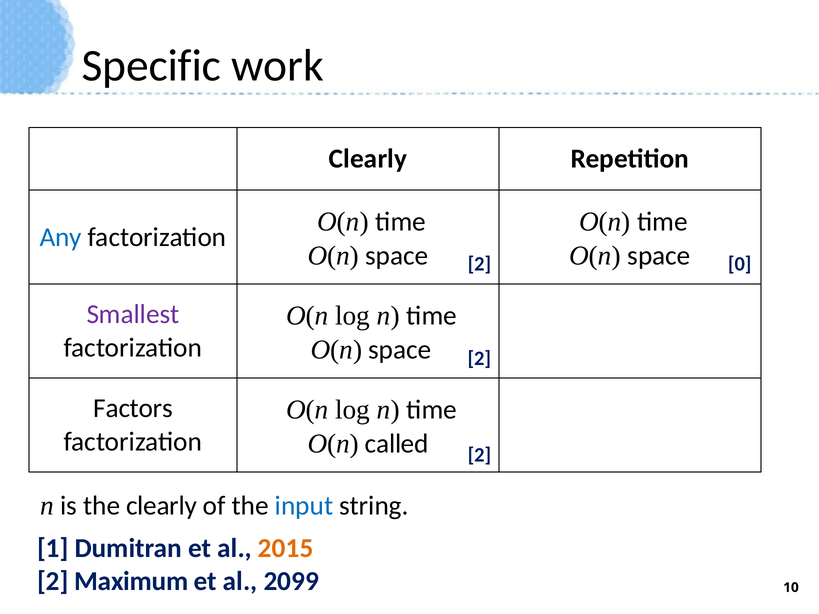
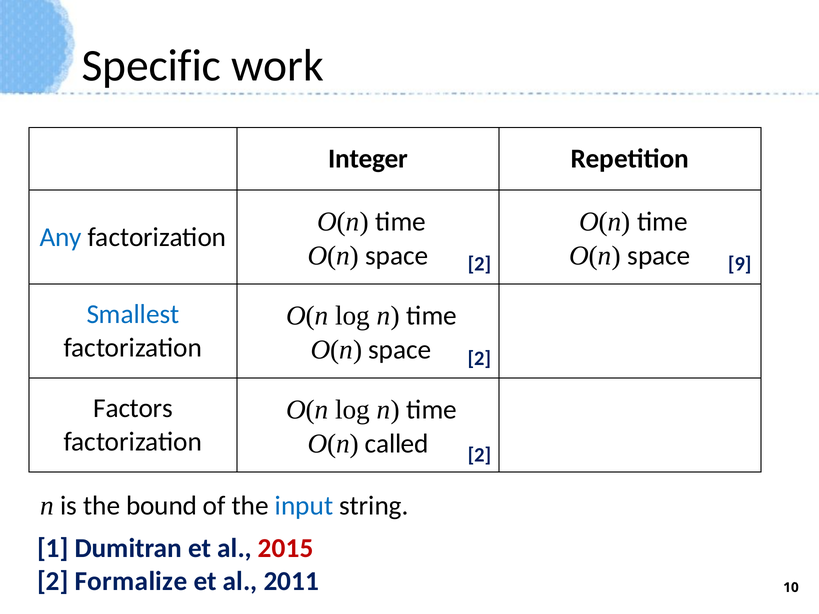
Clearly at (368, 159): Clearly -> Integer
0: 0 -> 9
Smallest colour: purple -> blue
the clearly: clearly -> bound
2015 colour: orange -> red
Maximum: Maximum -> Formalize
2099: 2099 -> 2011
